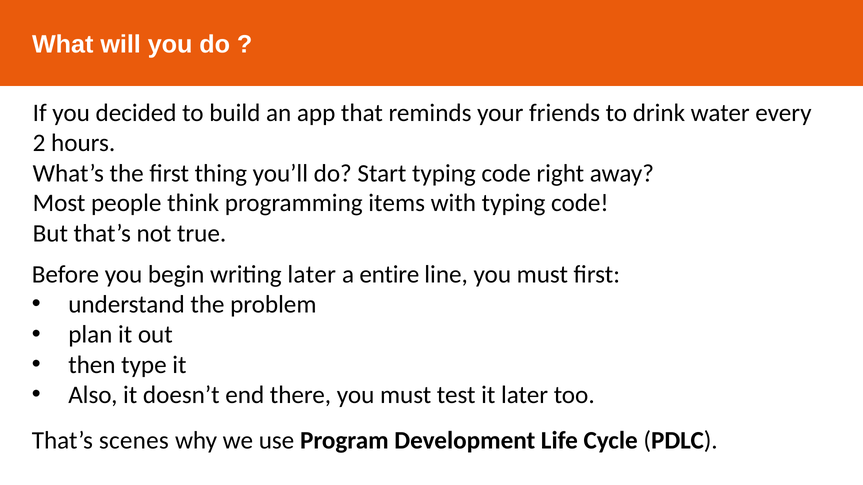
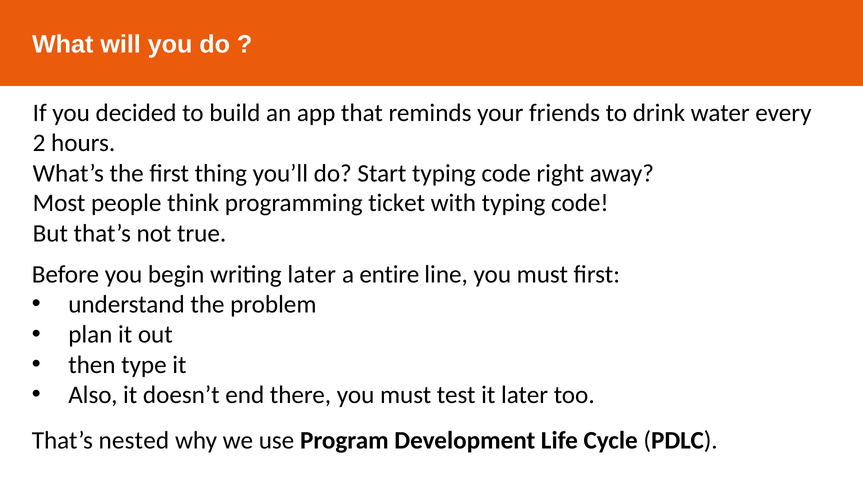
items: items -> ticket
scenes: scenes -> nested
